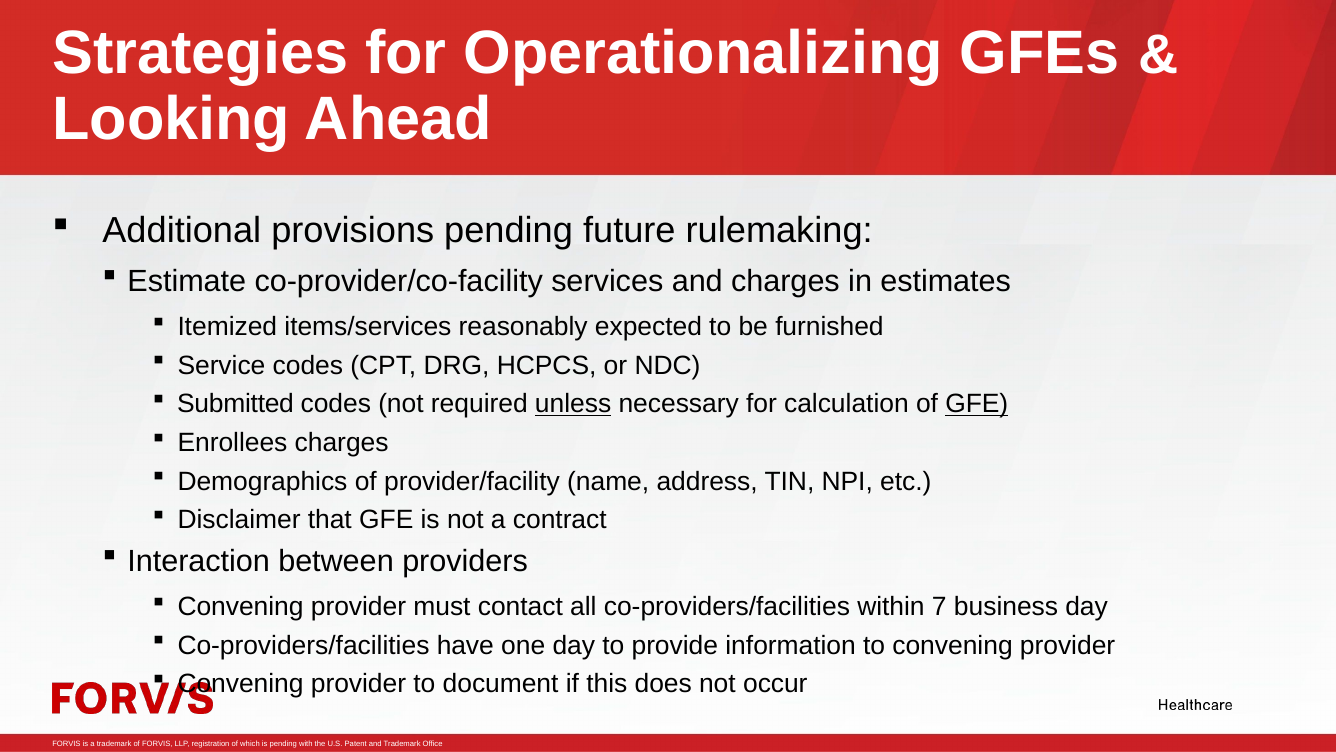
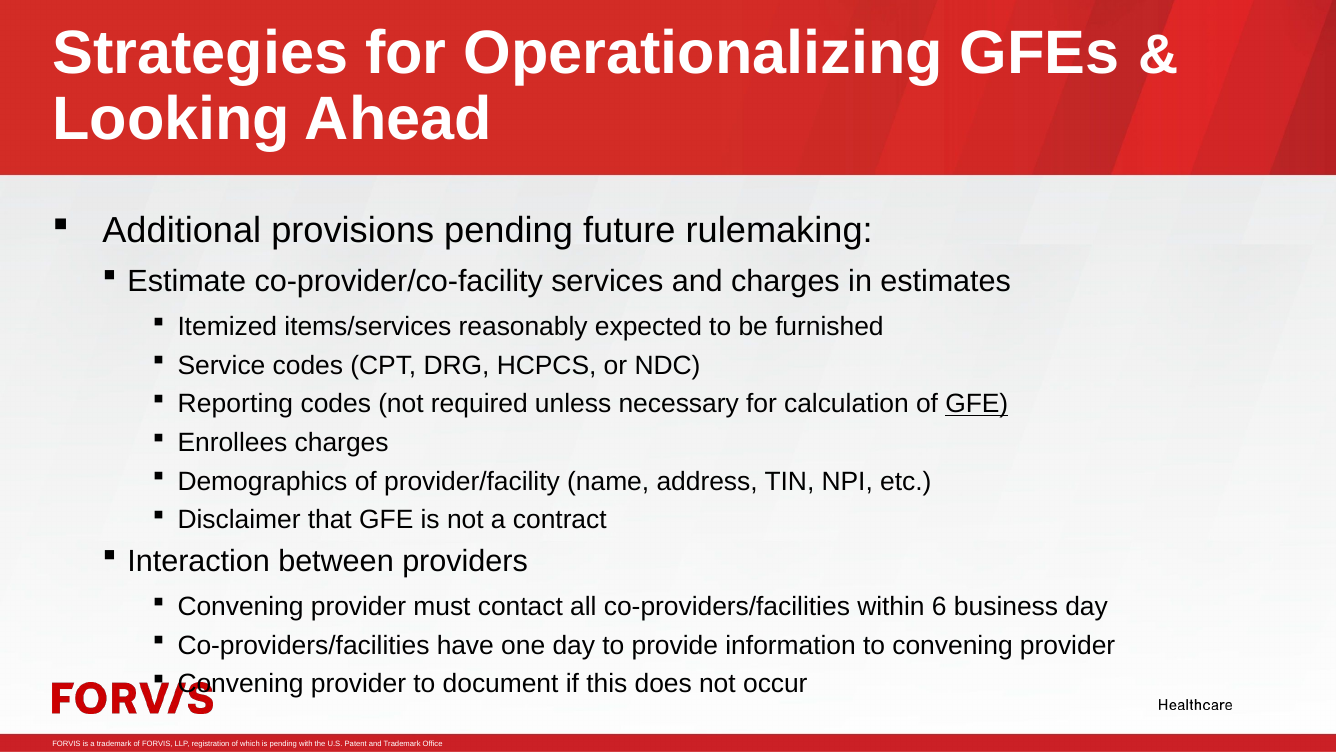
Submitted: Submitted -> Reporting
unless underline: present -> none
7: 7 -> 6
